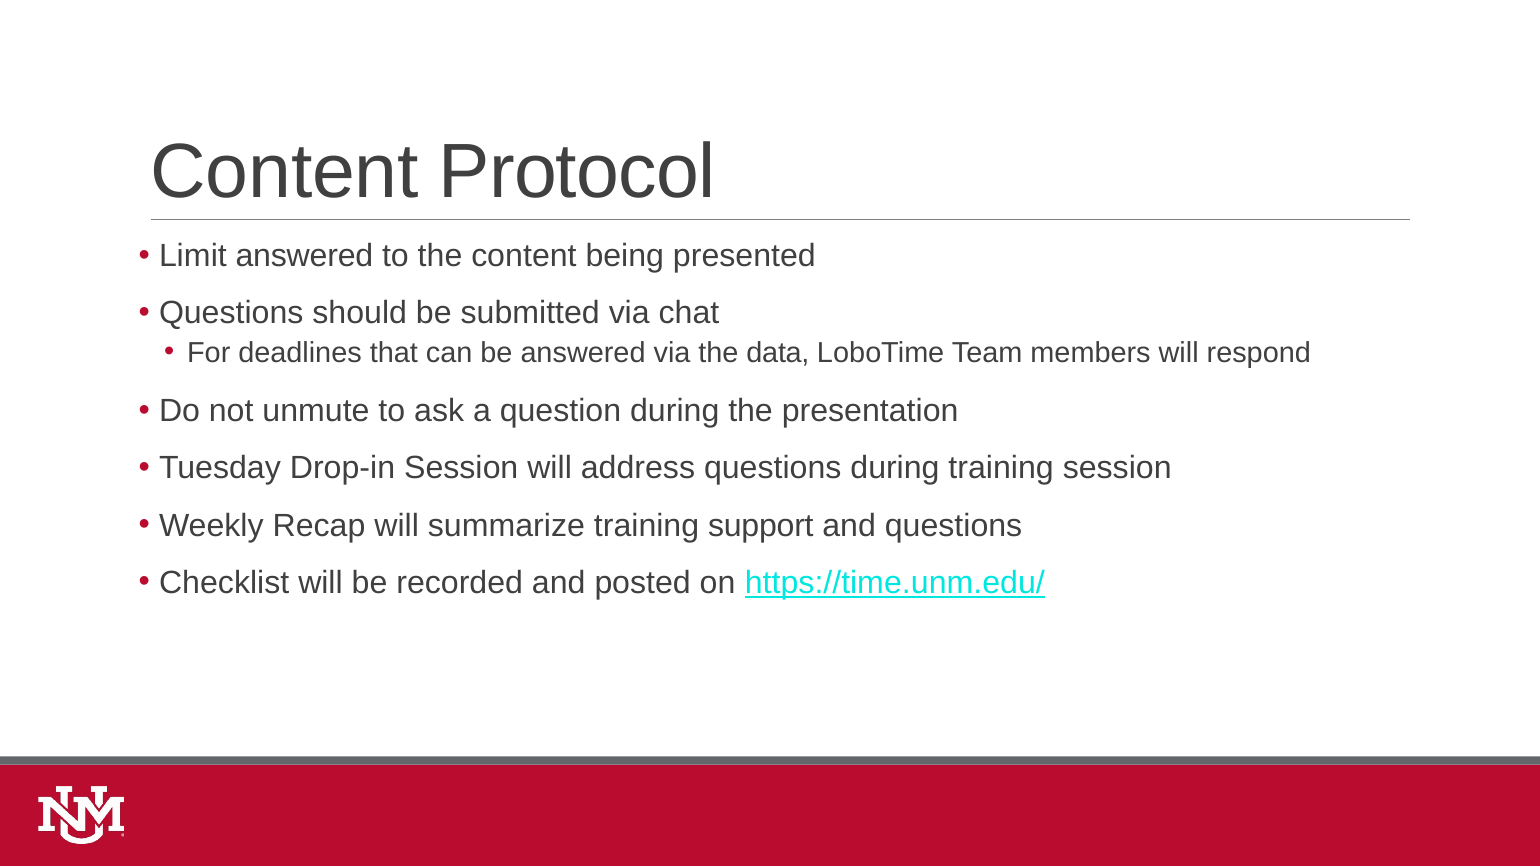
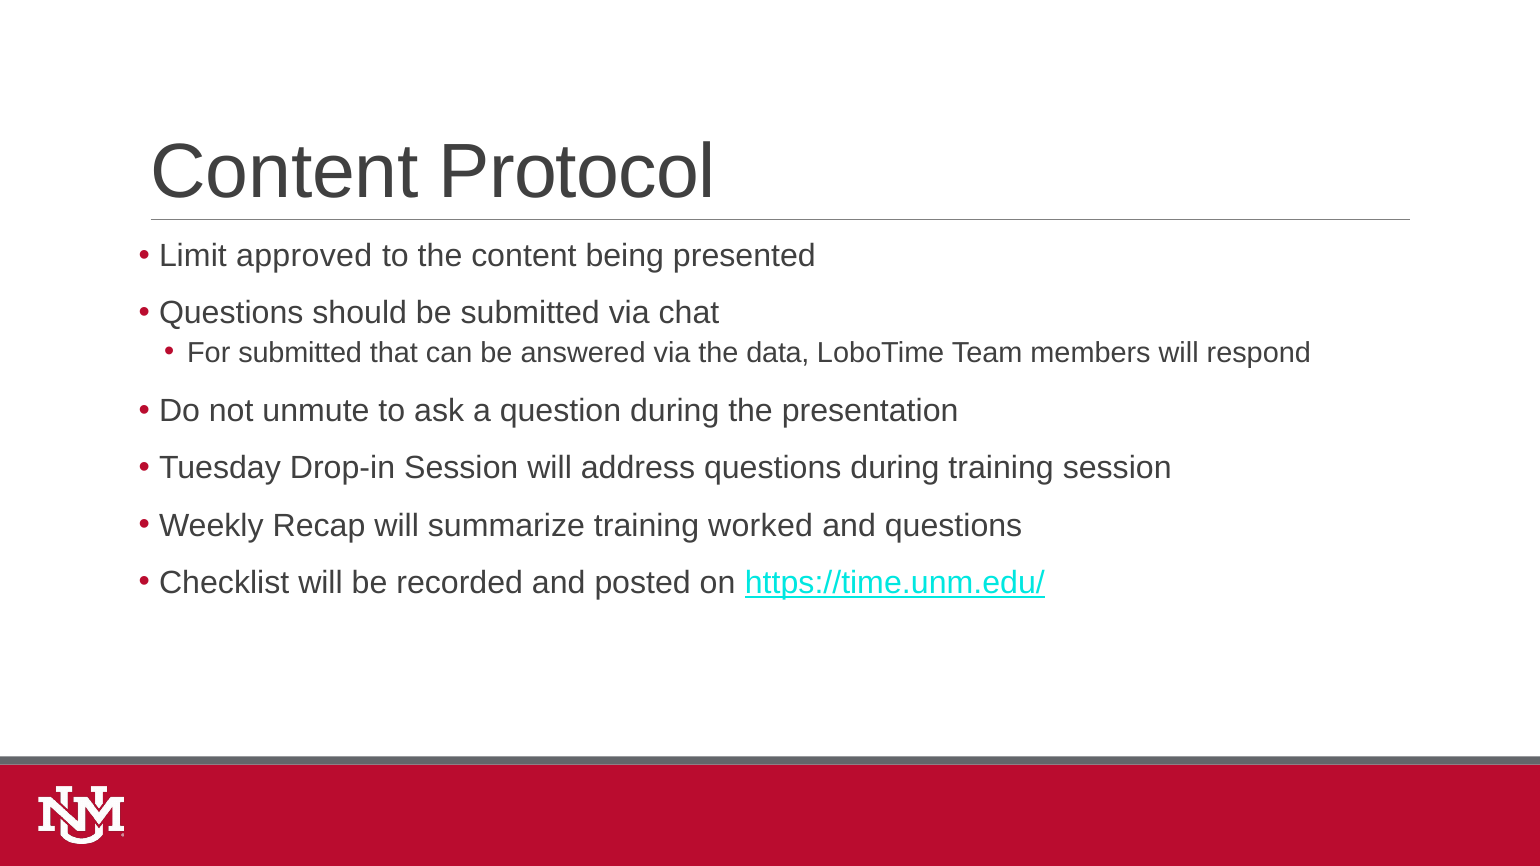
Limit answered: answered -> approved
For deadlines: deadlines -> submitted
support: support -> worked
